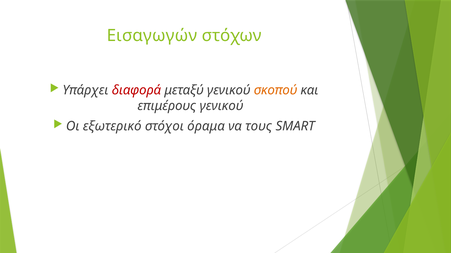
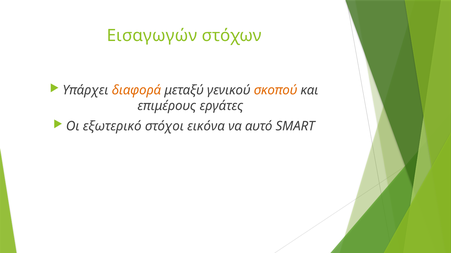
διαφορά colour: red -> orange
επιμέρους γενικού: γενικού -> εργάτες
όραμα: όραμα -> εικόνα
τους: τους -> αυτό
